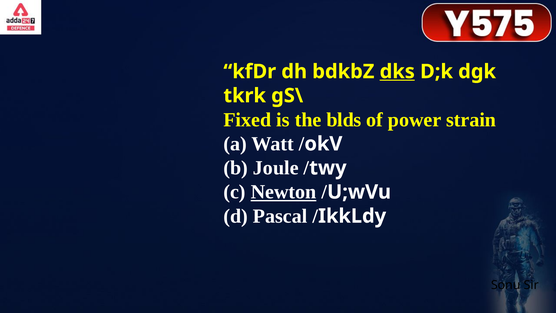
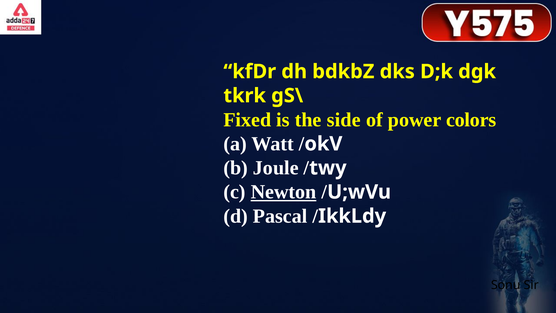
dks underline: present -> none
blds: blds -> side
strain: strain -> colors
